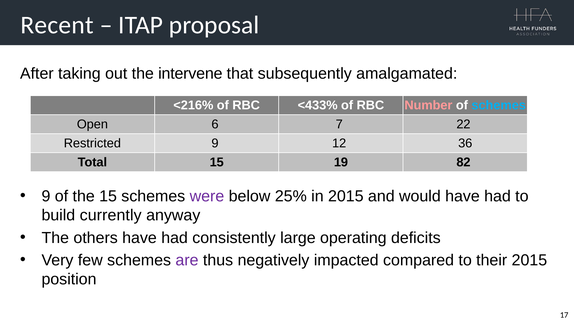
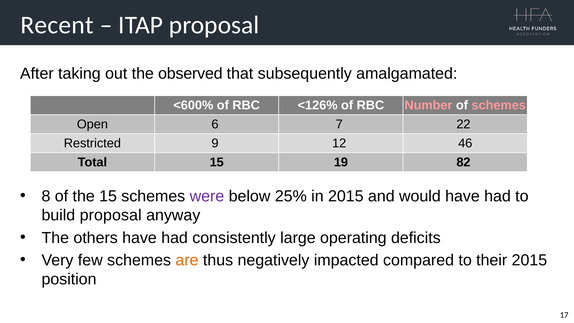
intervene: intervene -> observed
<216%: <216% -> <600%
<433%: <433% -> <126%
schemes at (499, 105) colour: light blue -> pink
36: 36 -> 46
9 at (46, 196): 9 -> 8
build currently: currently -> proposal
are colour: purple -> orange
